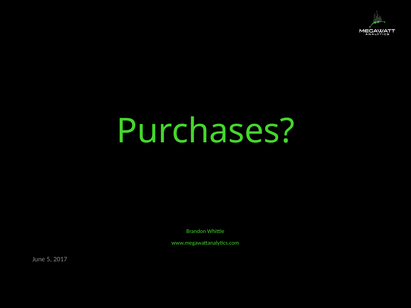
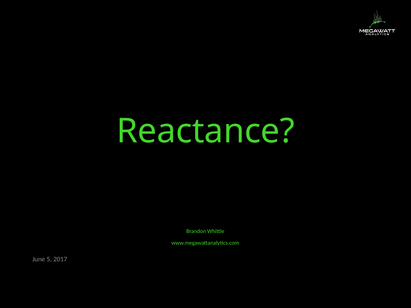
Purchases: Purchases -> Reactance
